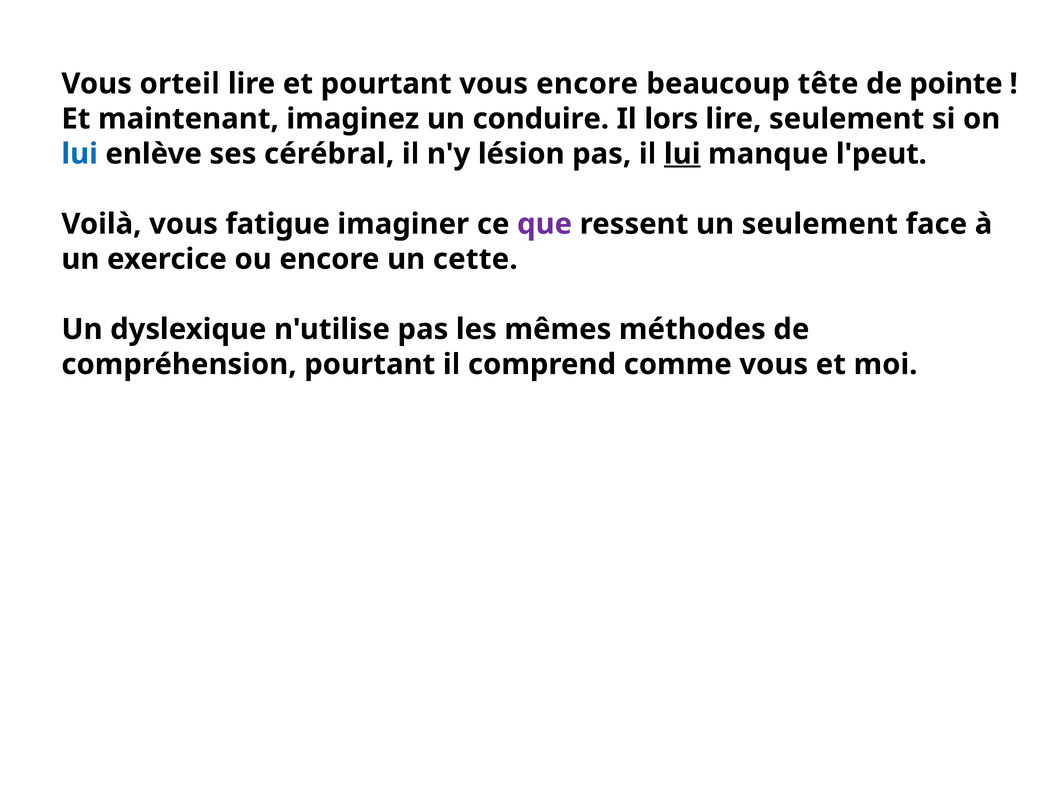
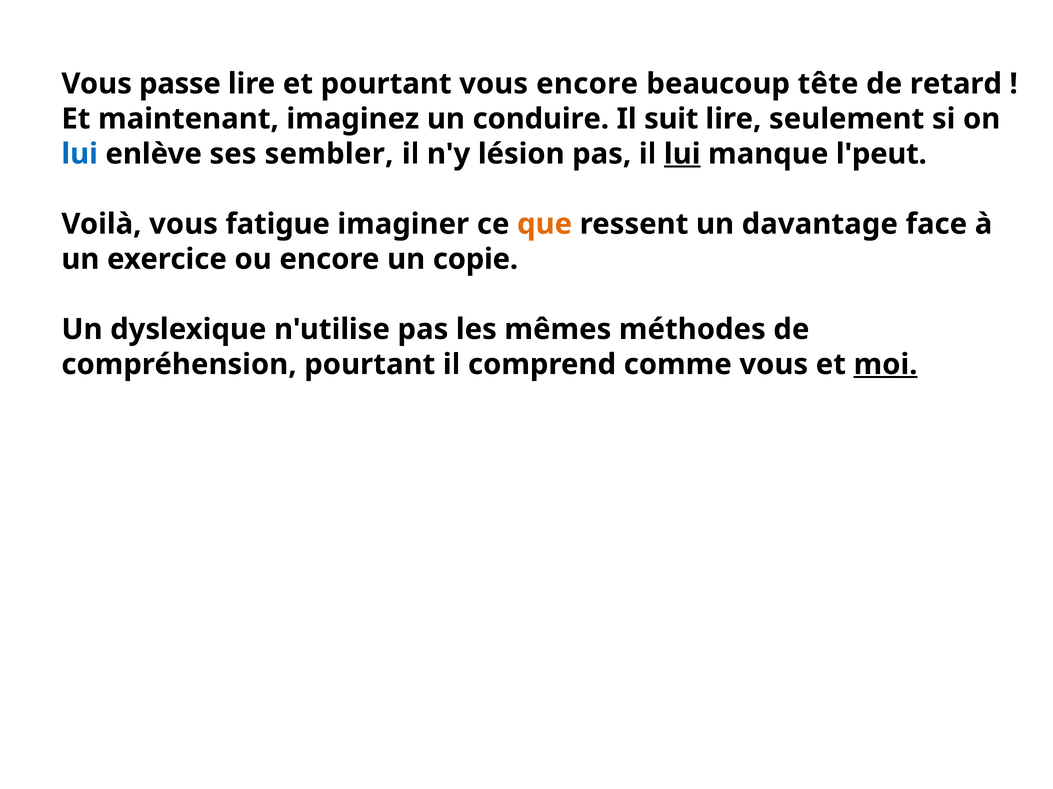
orteil: orteil -> passe
pointe: pointe -> retard
lors: lors -> suit
cérébral: cérébral -> sembler
que colour: purple -> orange
un seulement: seulement -> davantage
cette: cette -> copie
moi underline: none -> present
